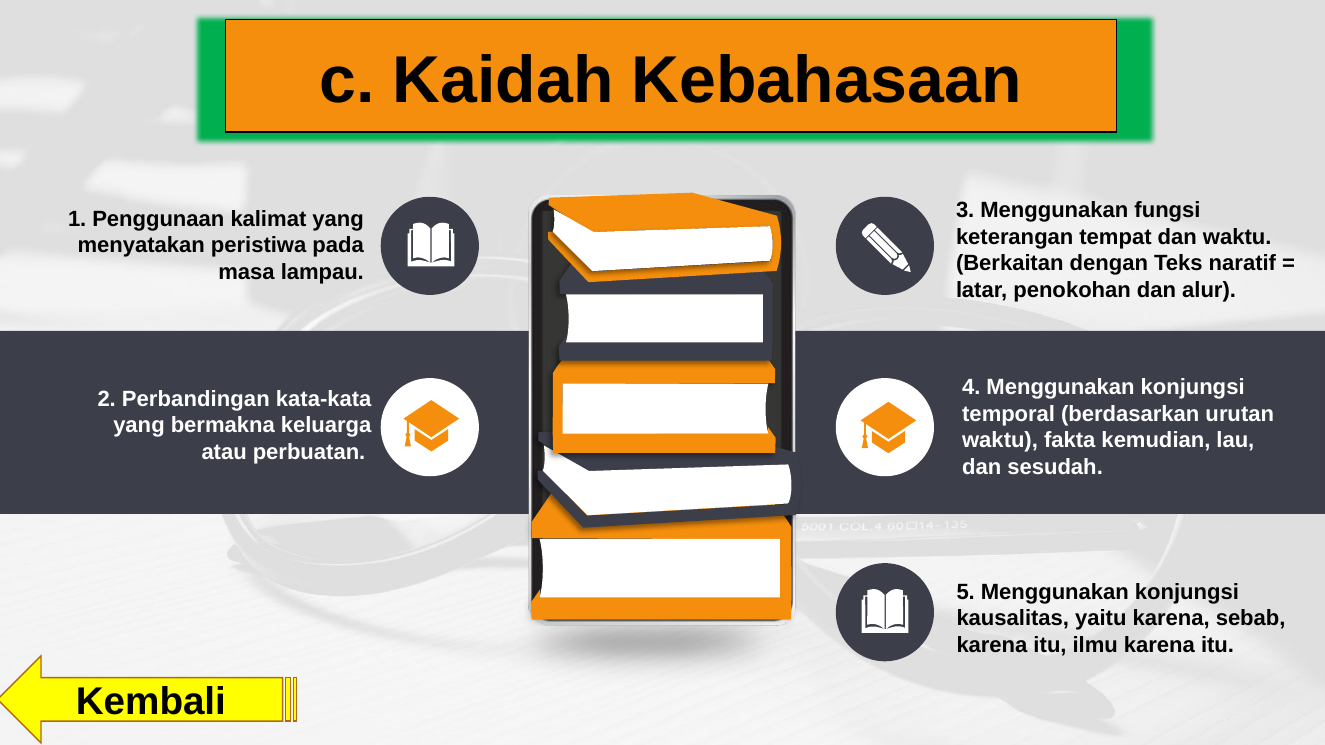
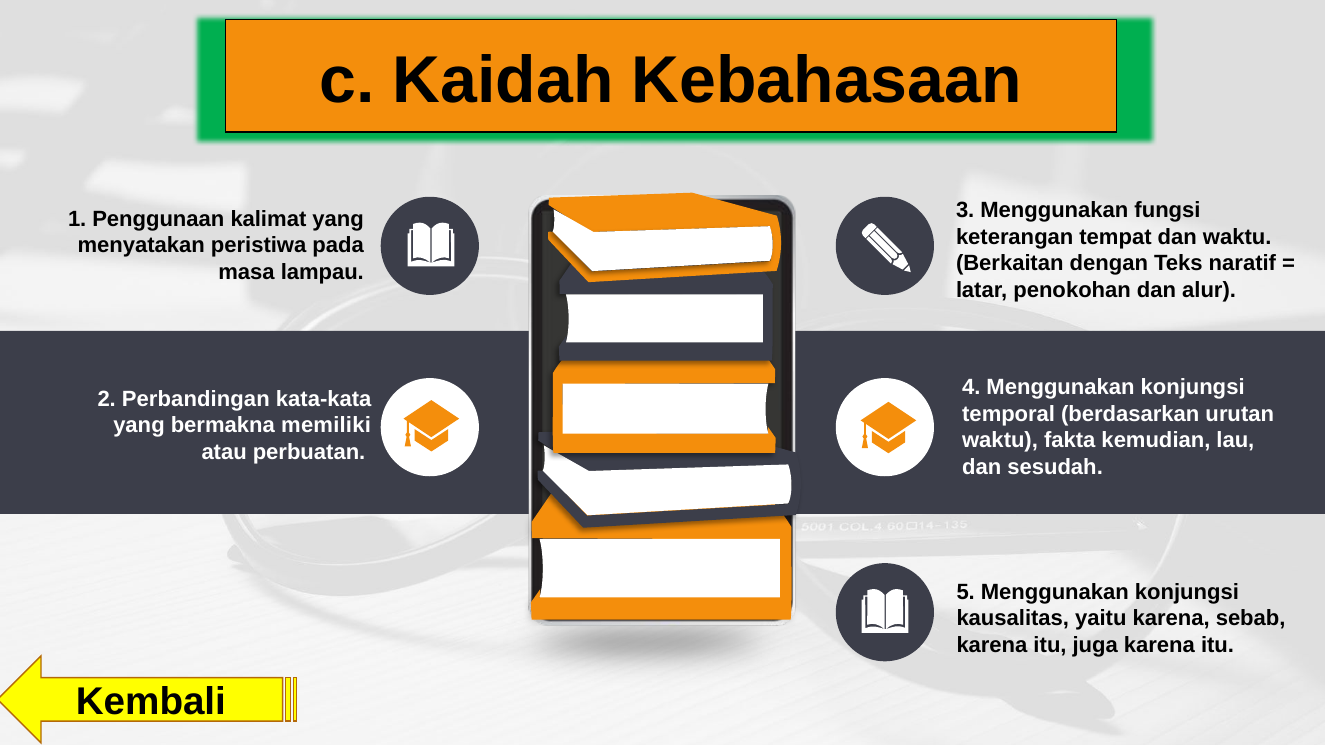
keluarga: keluarga -> memiliki
ilmu: ilmu -> juga
